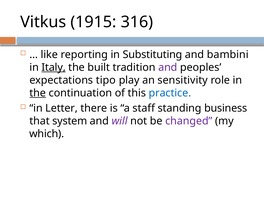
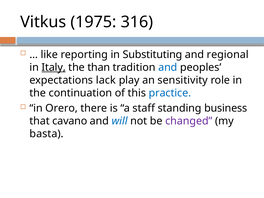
1915: 1915 -> 1975
bambini: bambini -> regional
built: built -> than
and at (168, 67) colour: purple -> blue
tipo: tipo -> lack
the at (38, 93) underline: present -> none
Letter: Letter -> Orero
system: system -> cavano
will colour: purple -> blue
which: which -> basta
